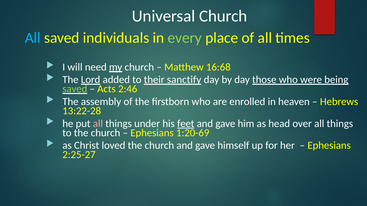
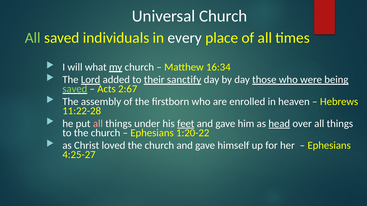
All at (33, 38) colour: light blue -> light green
every colour: light green -> white
need: need -> what
16:68: 16:68 -> 16:34
2:46: 2:46 -> 2:67
13:22-28: 13:22-28 -> 11:22-28
head underline: none -> present
1:20-69: 1:20-69 -> 1:20-22
2:25-27: 2:25-27 -> 4:25-27
